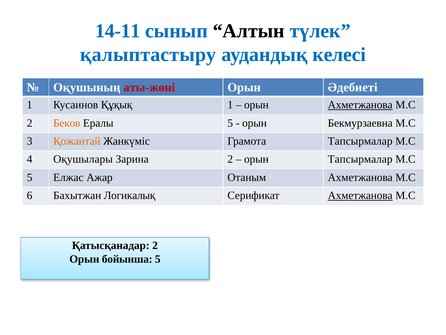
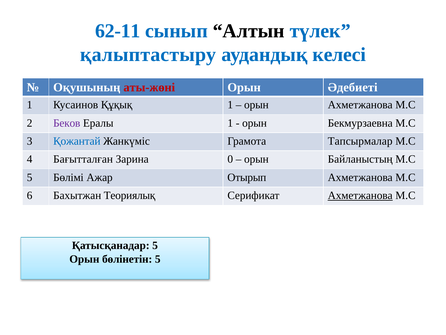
14-11: 14-11 -> 62-11
Ахметжанова at (360, 105) underline: present -> none
Беков colour: orange -> purple
Ералы 5: 5 -> 1
Қожантай colour: orange -> blue
Оқушылары: Оқушылары -> Бағытталған
Зарина 2: 2 -> 0
орын Тапсырмалар: Тапсырмалар -> Байланыстың
Елжас: Елжас -> Бөлімі
Отаным: Отаным -> Отырып
Логикалық: Логикалық -> Теориялық
Қатысқанадар 2: 2 -> 5
бойынша: бойынша -> бөлінетін
